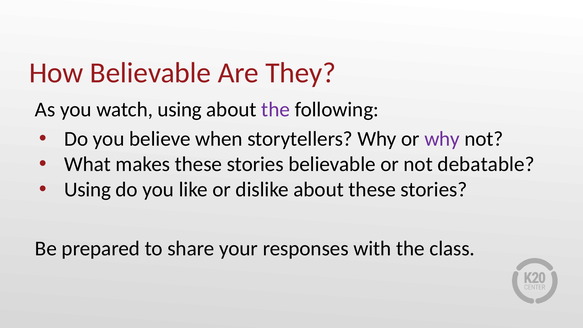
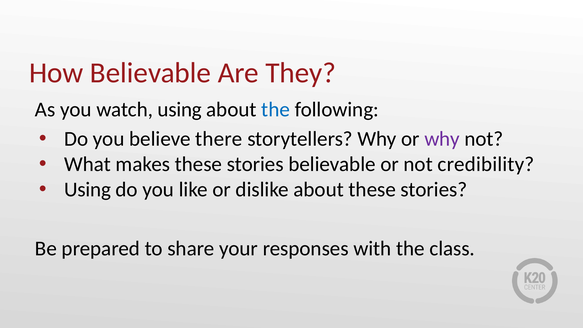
the at (276, 110) colour: purple -> blue
when: when -> there
debatable: debatable -> credibility
